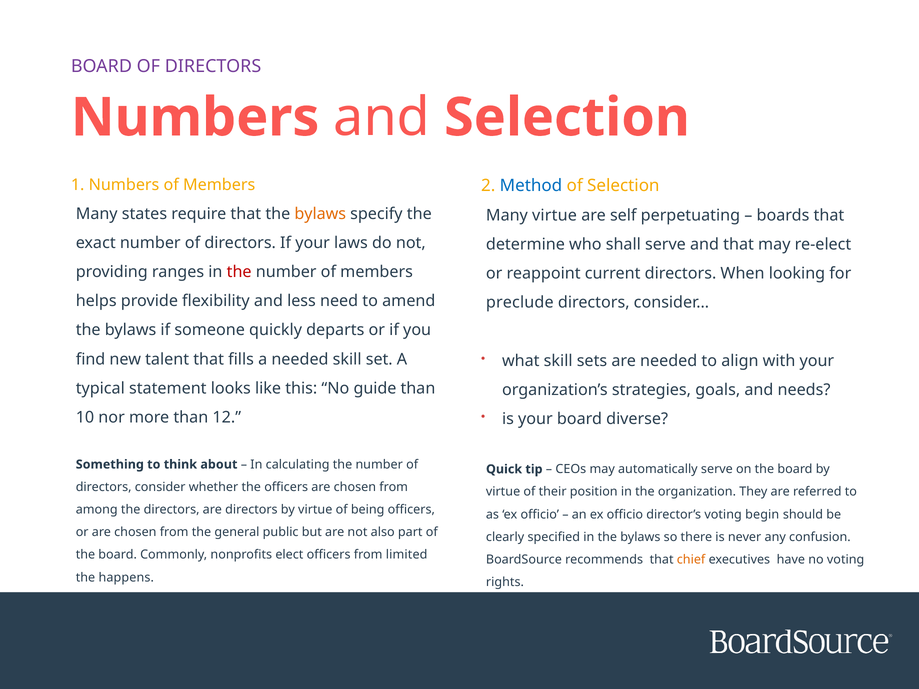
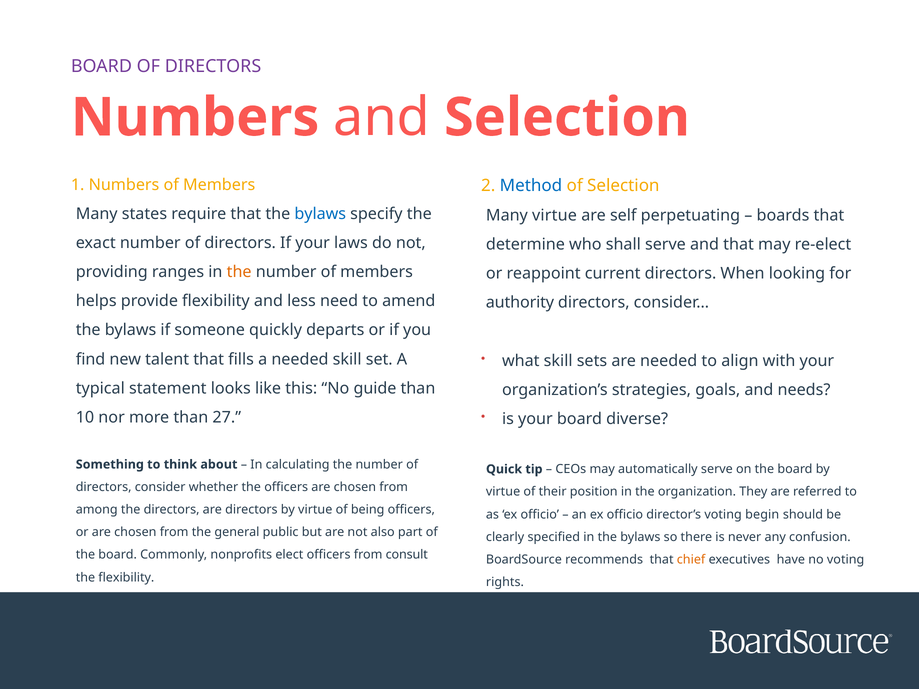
bylaws at (320, 214) colour: orange -> blue
the at (239, 272) colour: red -> orange
preclude: preclude -> authority
12: 12 -> 27
limited: limited -> consult
the happens: happens -> flexibility
